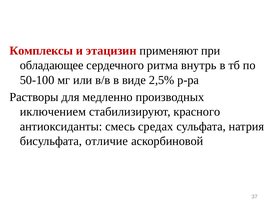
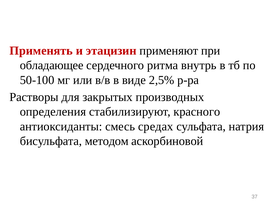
Комплексы: Комплексы -> Применять
медленно: медленно -> закрытых
иключением: иключением -> определения
отличие: отличие -> методом
